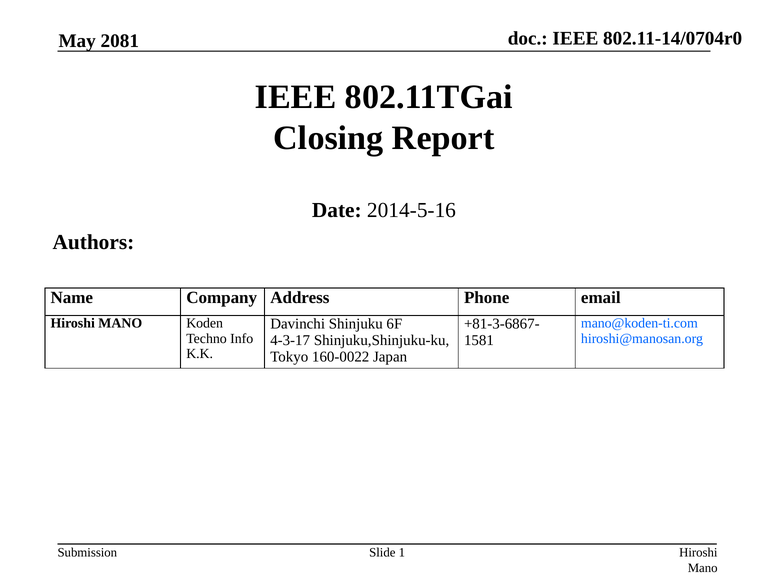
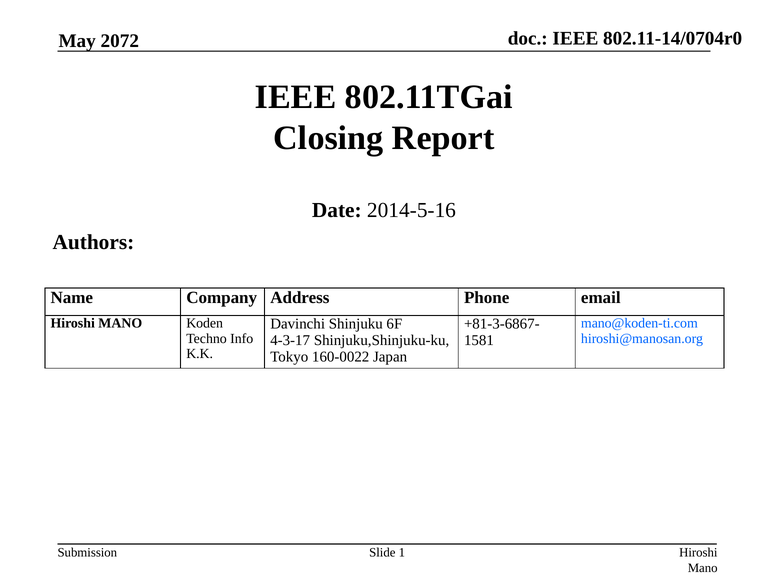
2081: 2081 -> 2072
